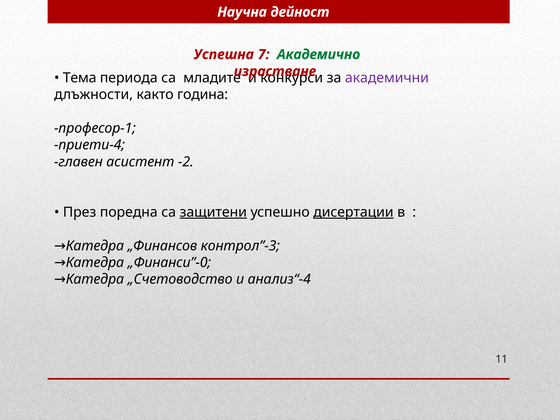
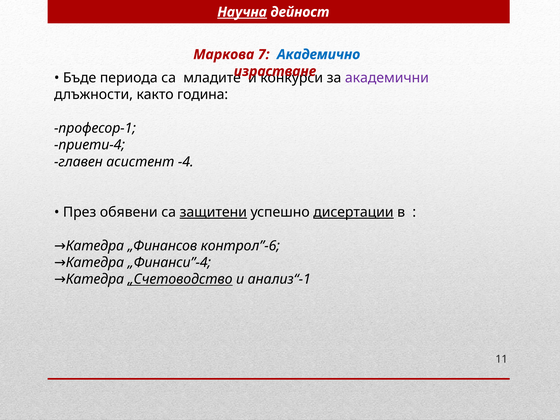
Научна underline: none -> present
Успешна: Успешна -> Маркова
Академично colour: green -> blue
Тема: Тема -> Бъде
-2: -2 -> -4
поредна: поредна -> обявени
контрол”-3: контрол”-3 -> контрол”-6
„Финанси”-0: „Финанси”-0 -> „Финанси”-4
„Счетоводство underline: none -> present
анализ“-4: анализ“-4 -> анализ“-1
